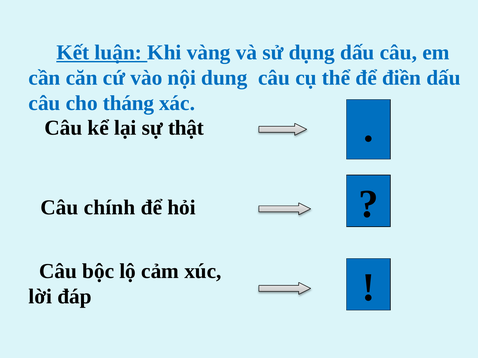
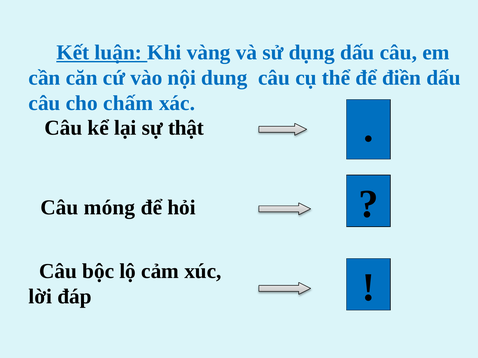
tháng: tháng -> chấm
chính: chính -> móng
